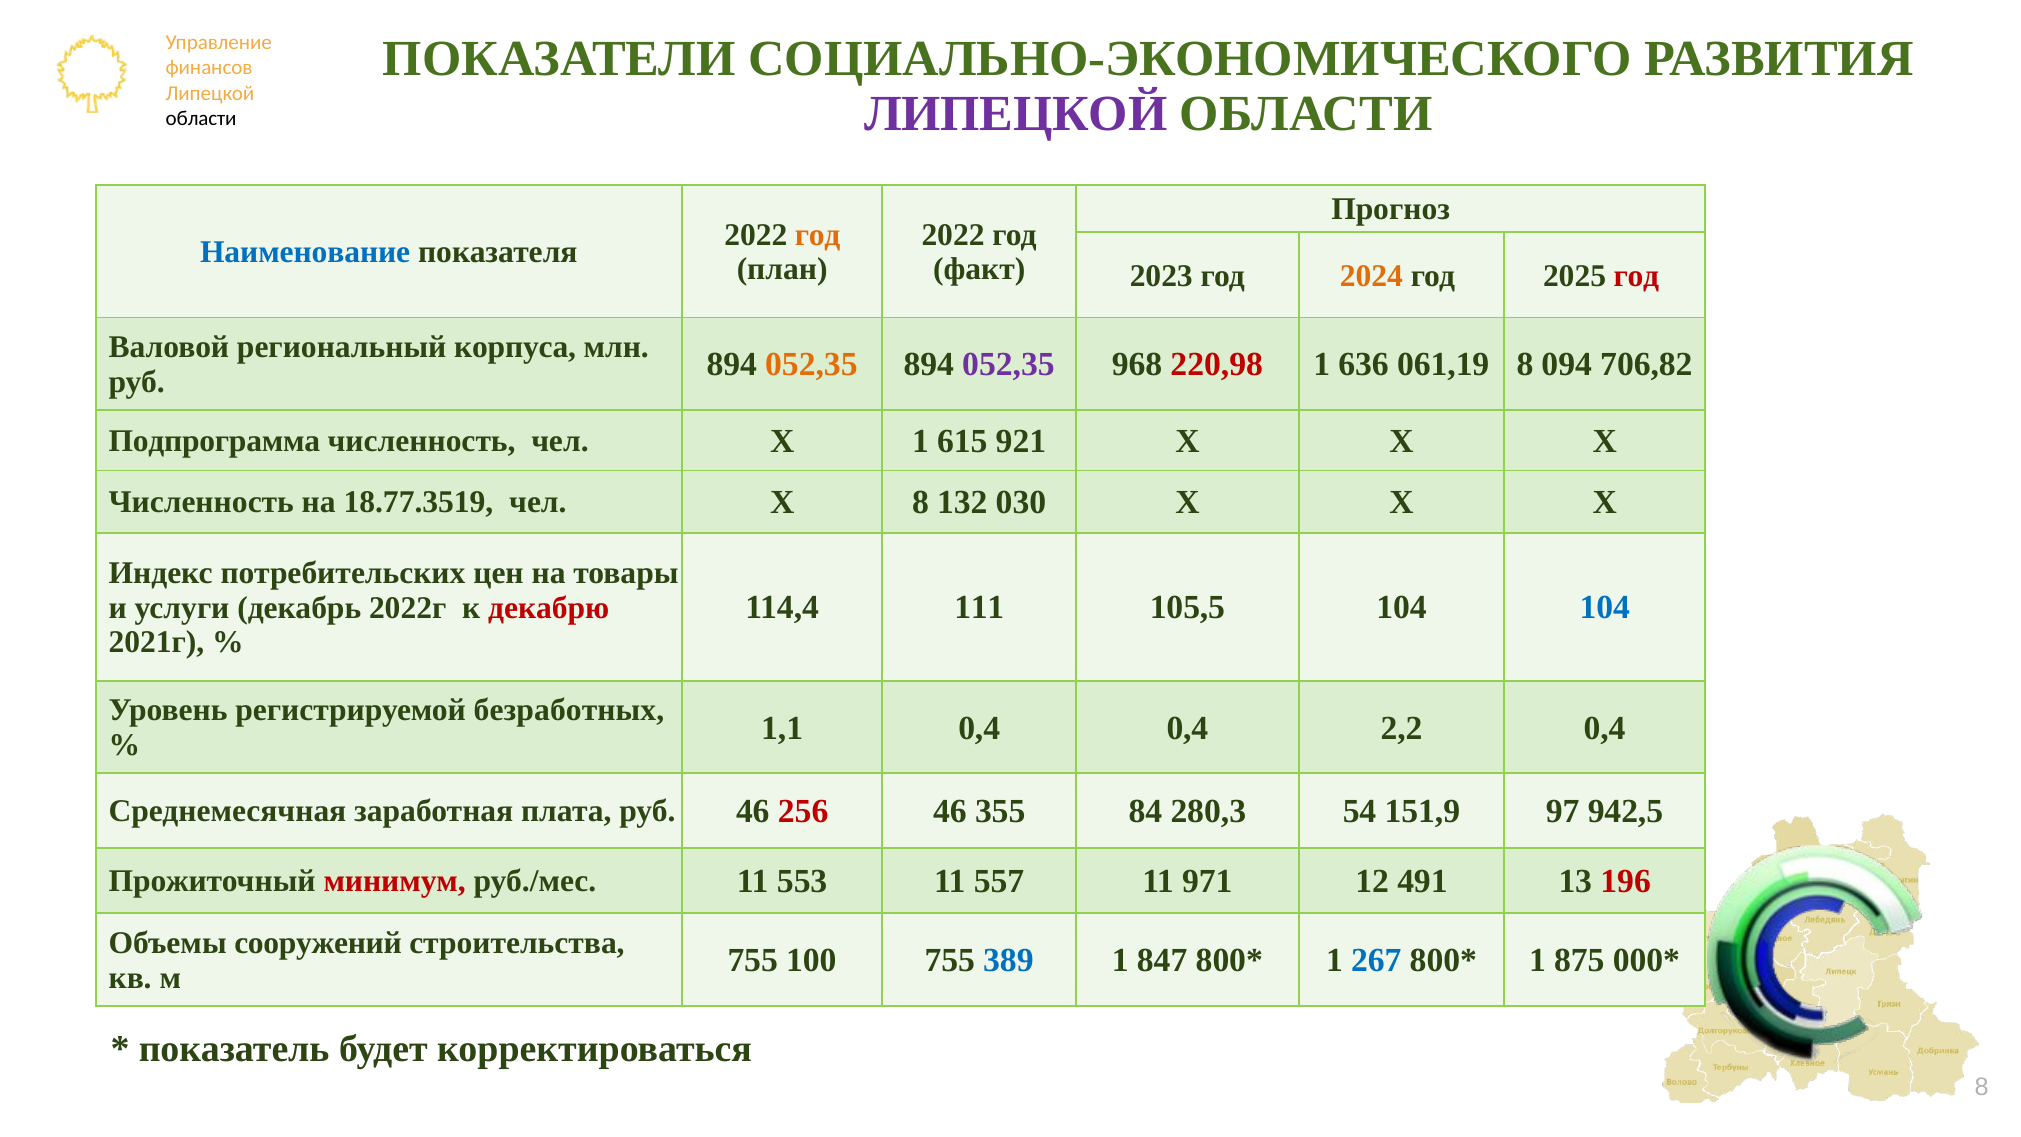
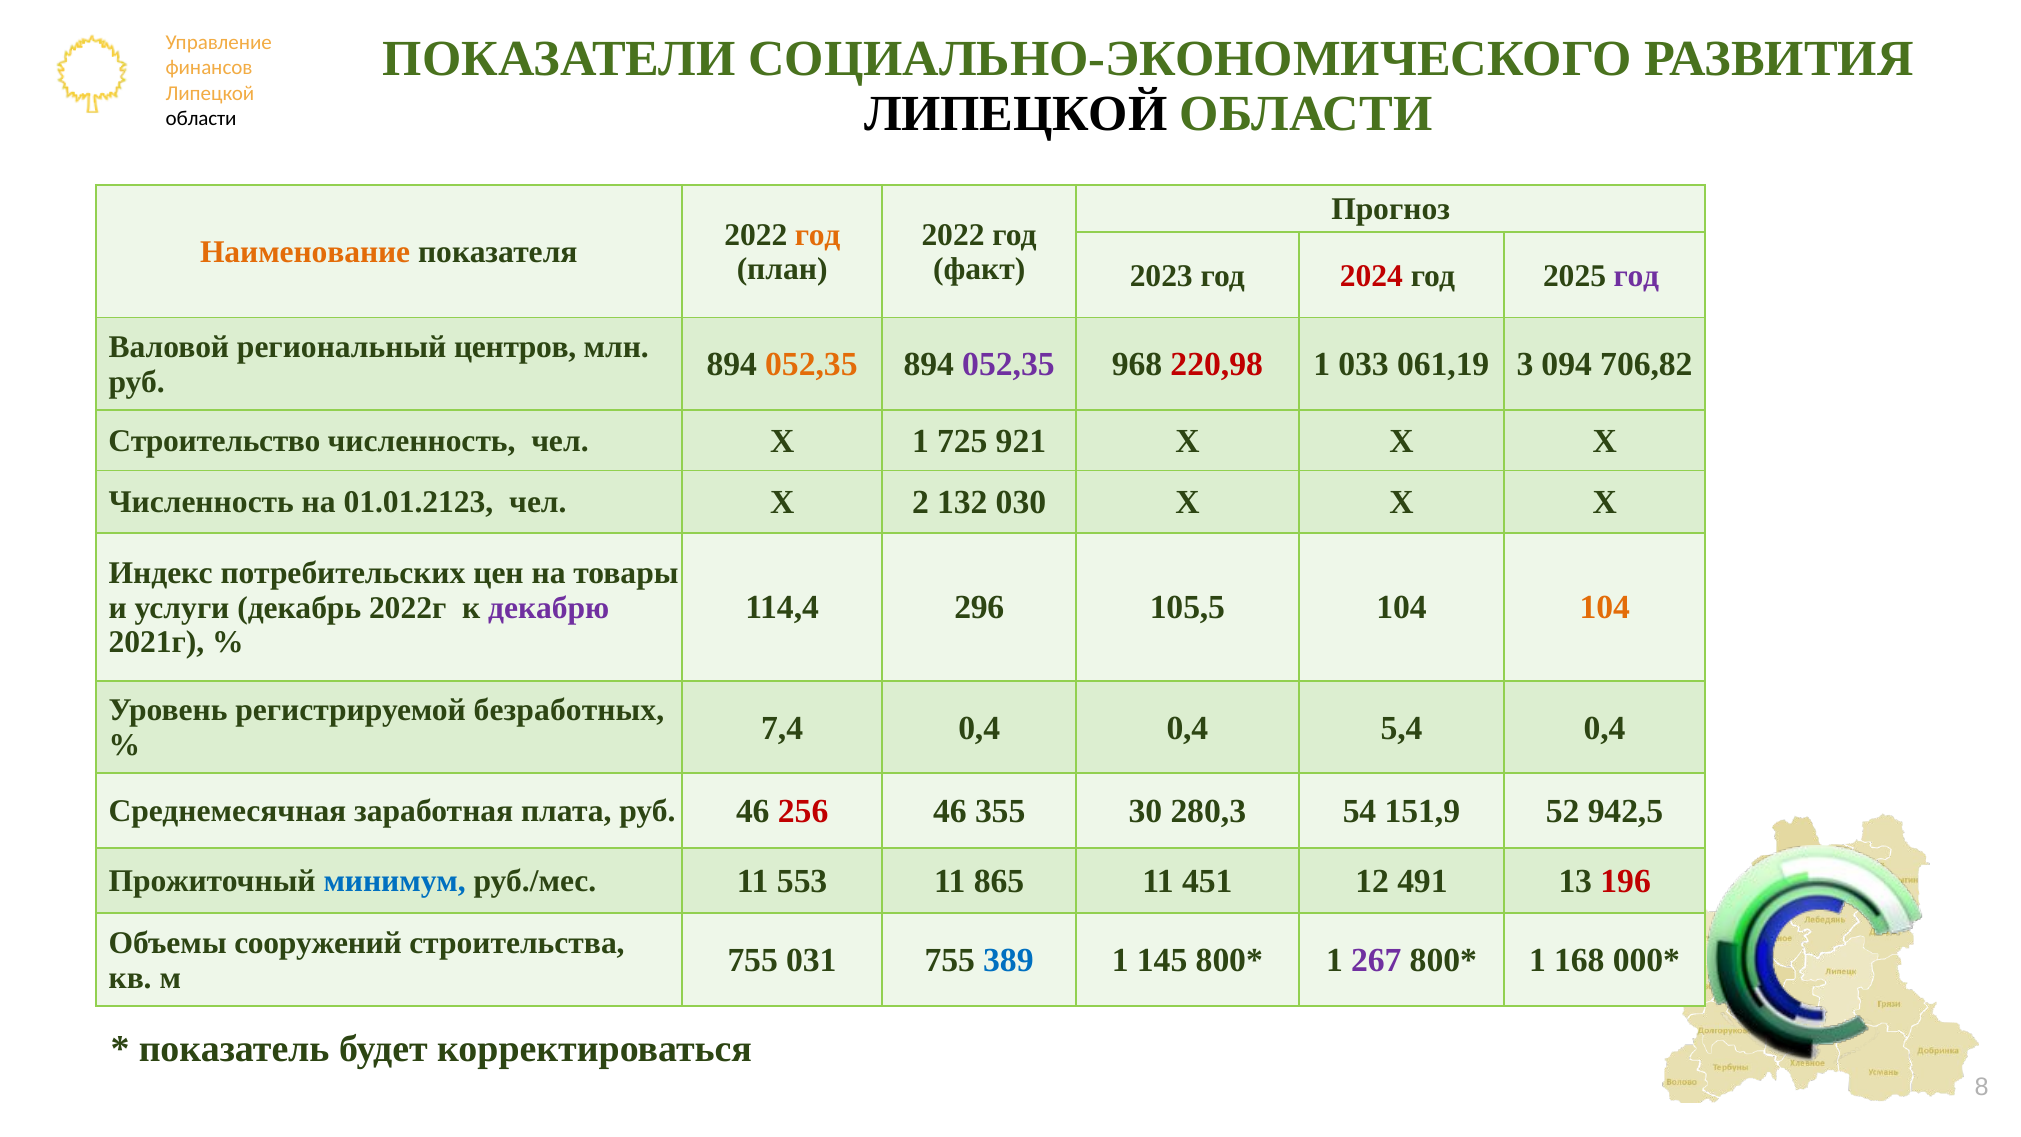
ЛИПЕЦКОЙ at (1016, 114) colour: purple -> black
Наименование colour: blue -> orange
2024 colour: orange -> red
год at (1636, 276) colour: red -> purple
корпуса: корпуса -> центров
636: 636 -> 033
061,19 8: 8 -> 3
Подпрограмма: Подпрограмма -> Строительство
615: 615 -> 725
18.77.3519: 18.77.3519 -> 01.01.2123
Х 8: 8 -> 2
111: 111 -> 296
104 at (1605, 608) colour: blue -> orange
декабрю colour: red -> purple
1,1: 1,1 -> 7,4
2,2: 2,2 -> 5,4
84: 84 -> 30
97: 97 -> 52
минимум colour: red -> blue
557: 557 -> 865
971: 971 -> 451
100: 100 -> 031
847: 847 -> 145
267 colour: blue -> purple
875: 875 -> 168
